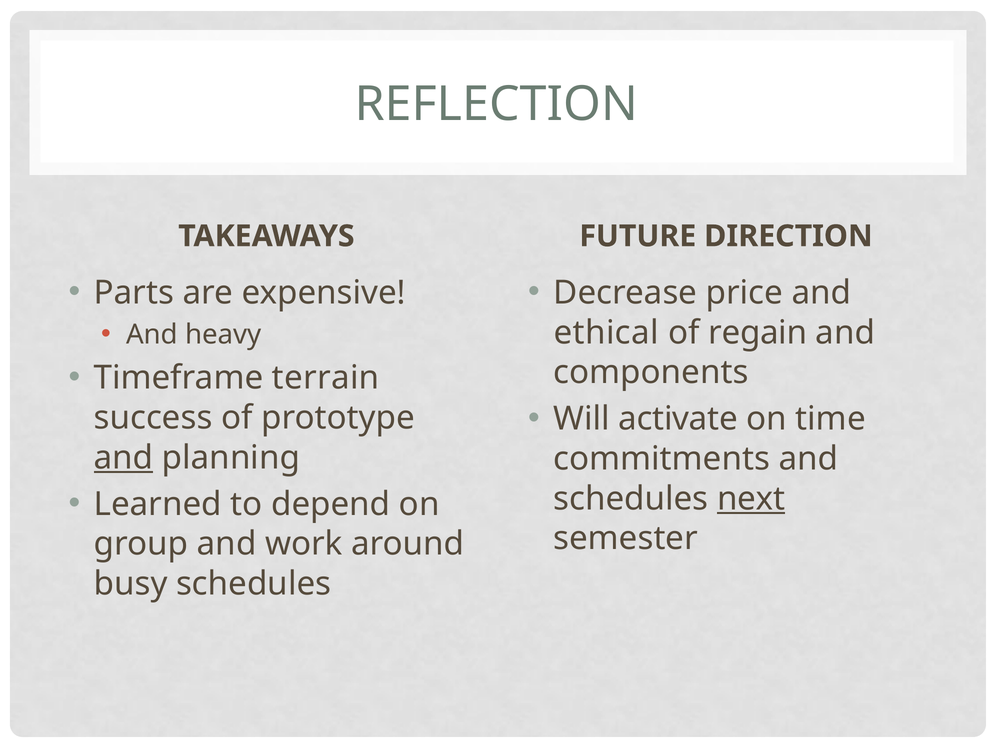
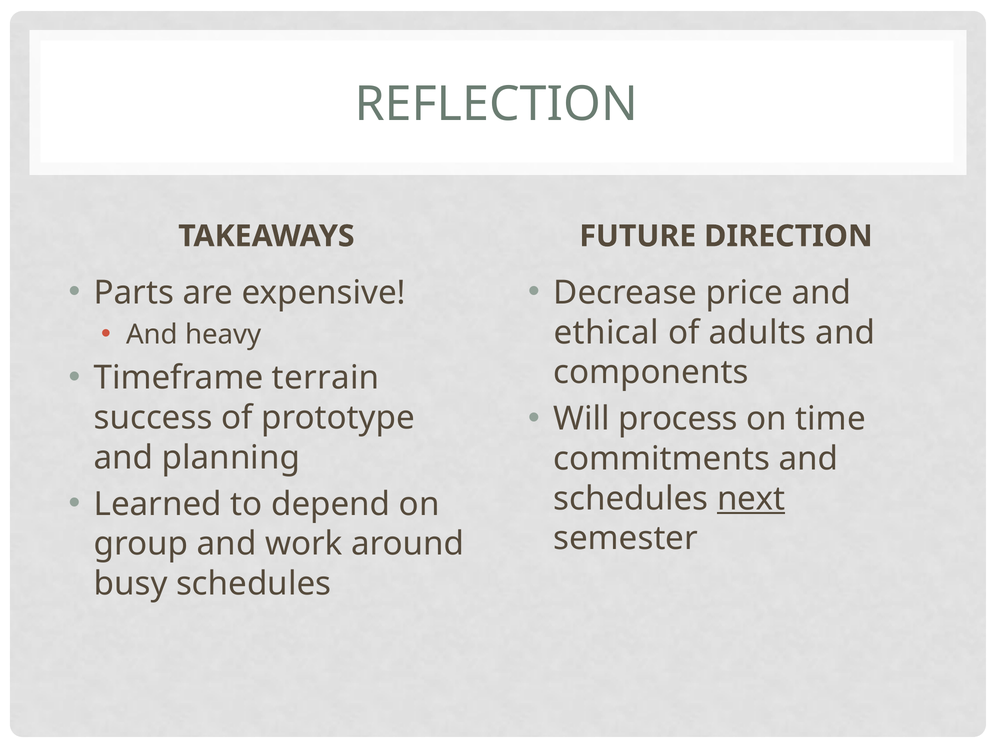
regain: regain -> adults
activate: activate -> process
and at (124, 458) underline: present -> none
